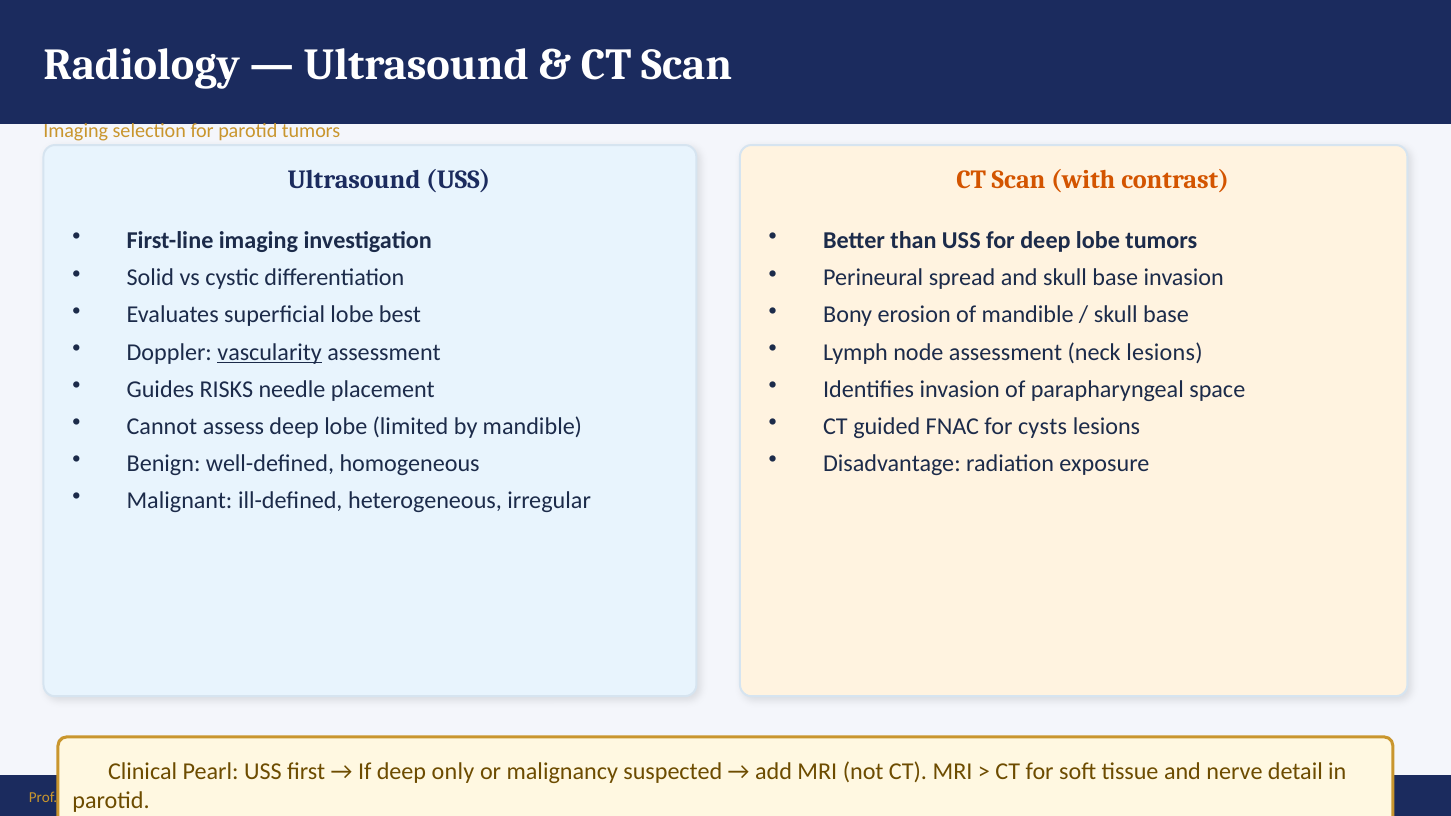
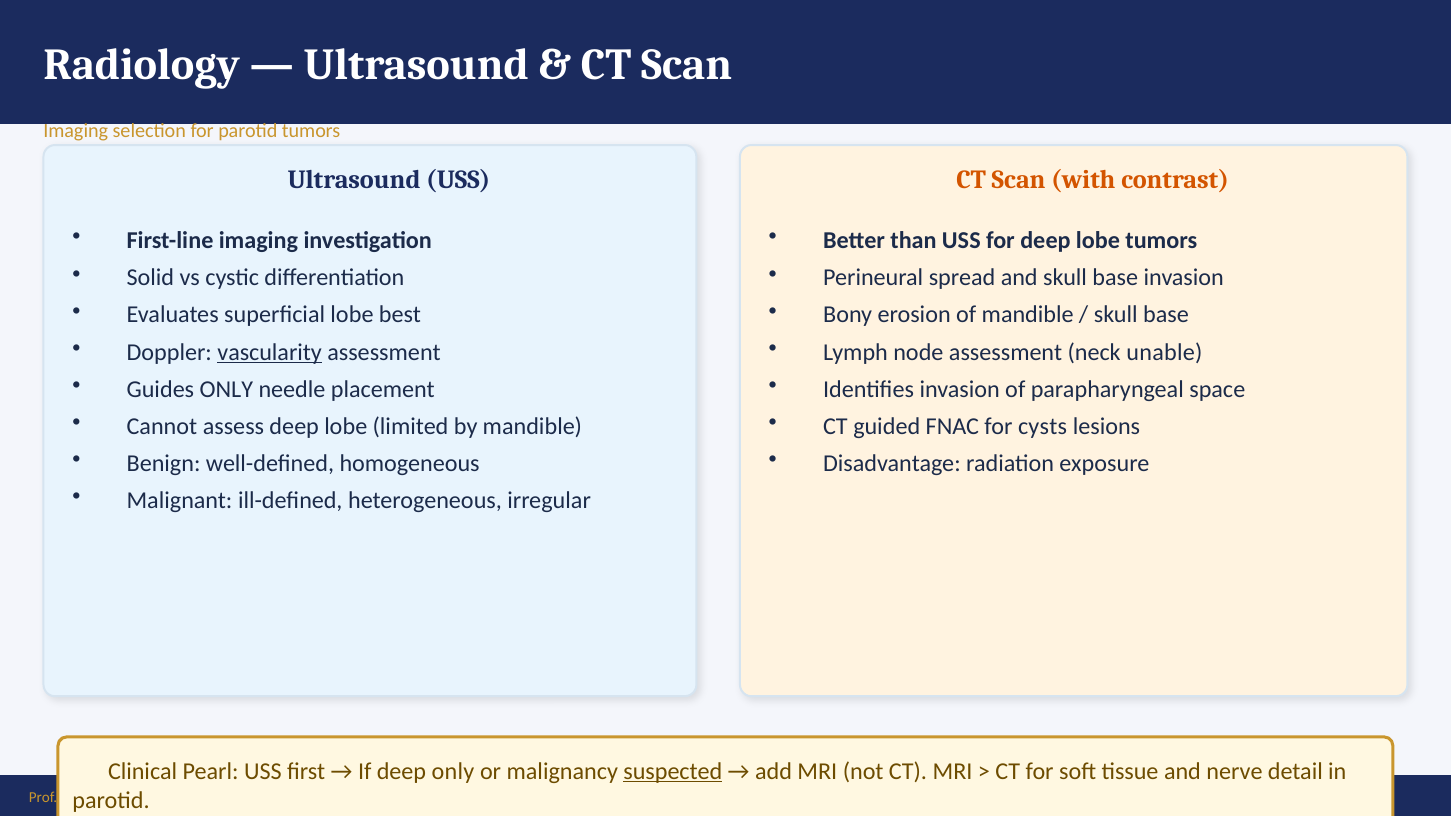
neck lesions: lesions -> unable
Guides RISKS: RISKS -> ONLY
suspected underline: none -> present
